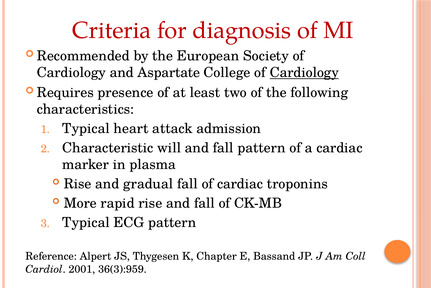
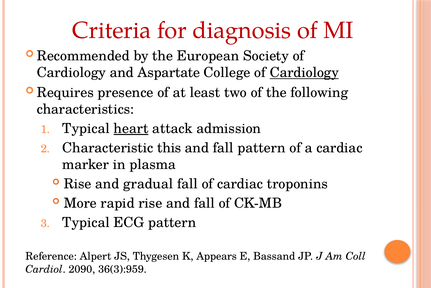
heart underline: none -> present
will: will -> this
Chapter: Chapter -> Appears
2001: 2001 -> 2090
